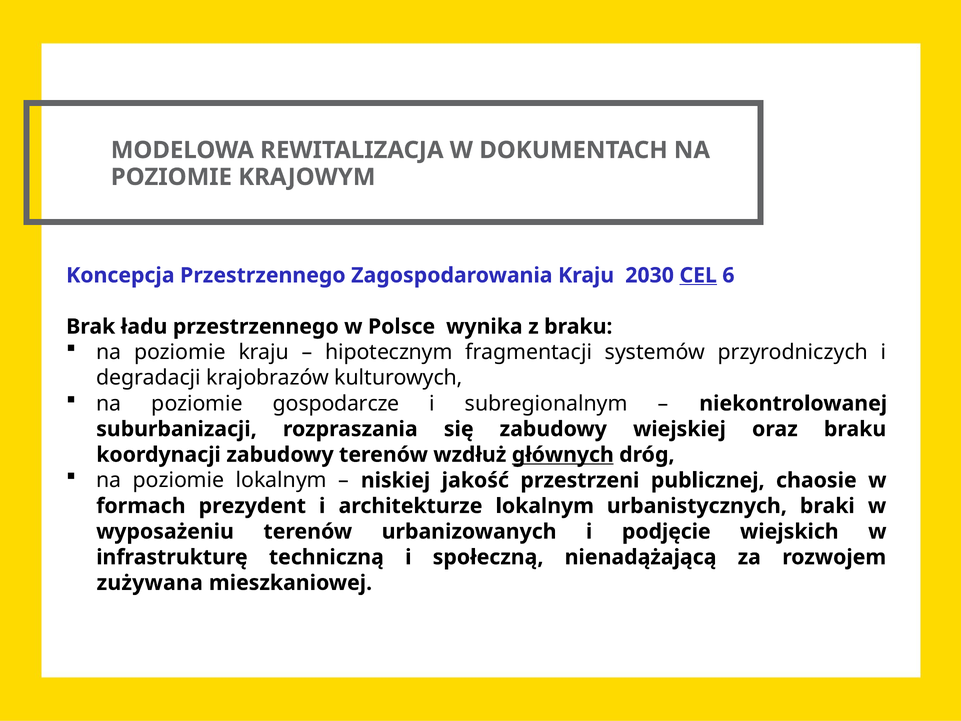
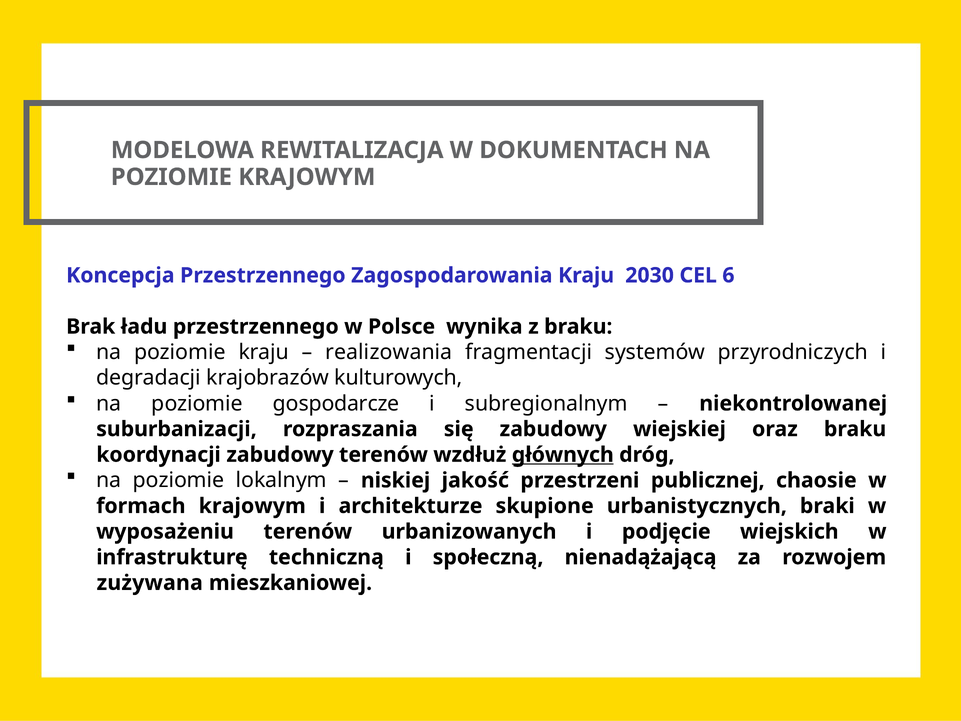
CEL underline: present -> none
hipotecznym: hipotecznym -> realizowania
formach prezydent: prezydent -> krajowym
architekturze lokalnym: lokalnym -> skupione
